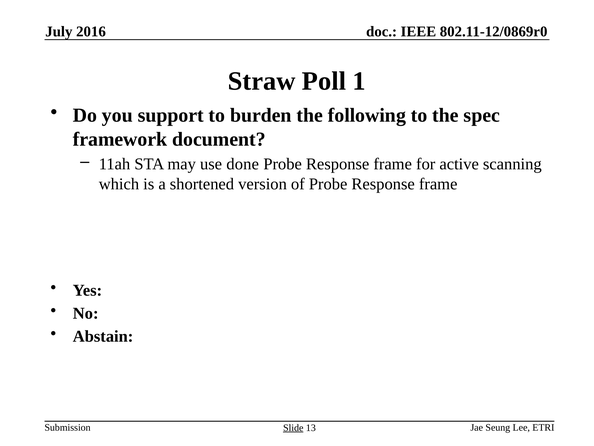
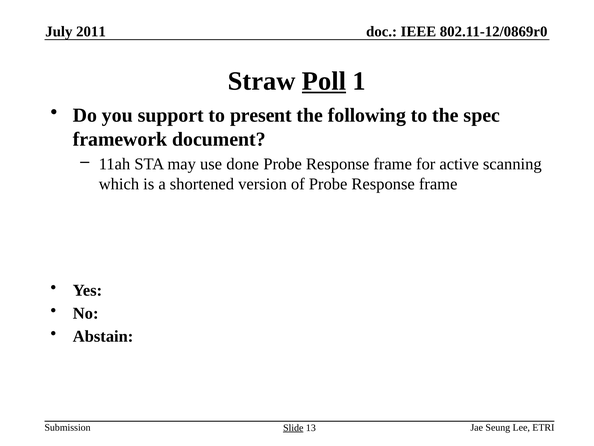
2016: 2016 -> 2011
Poll underline: none -> present
burden: burden -> present
